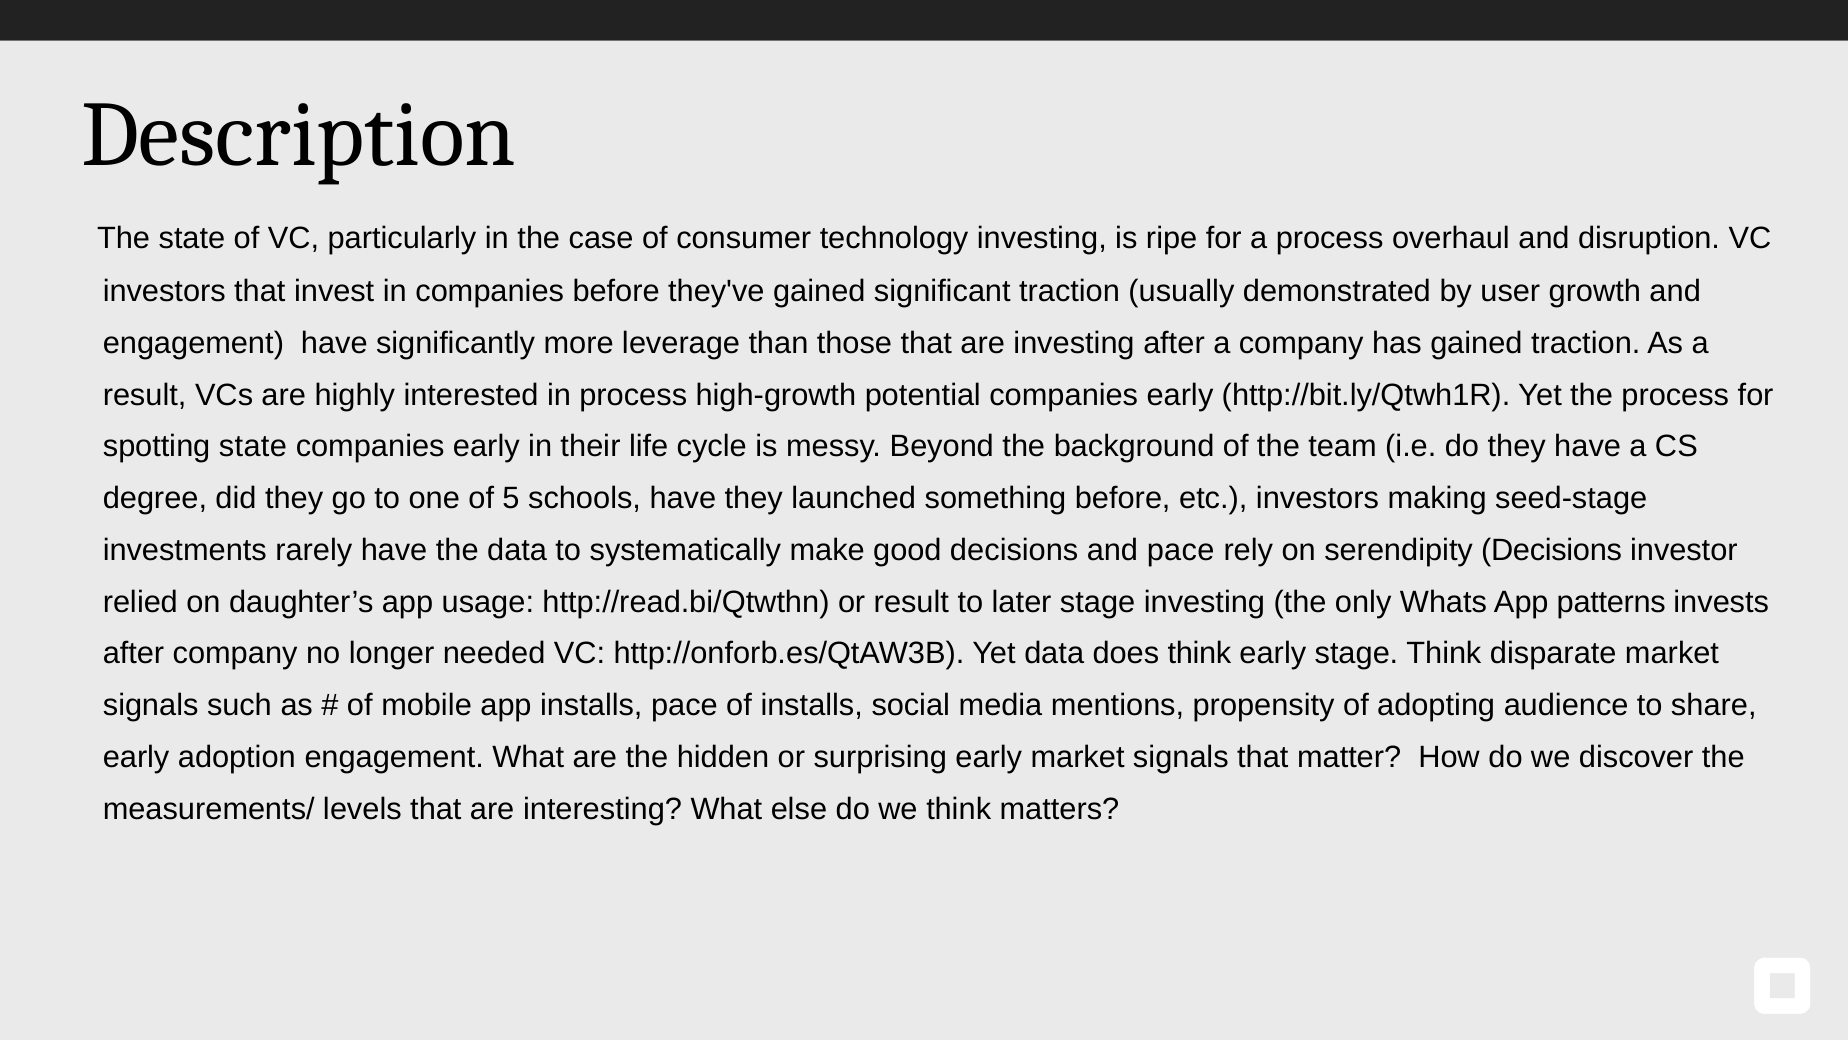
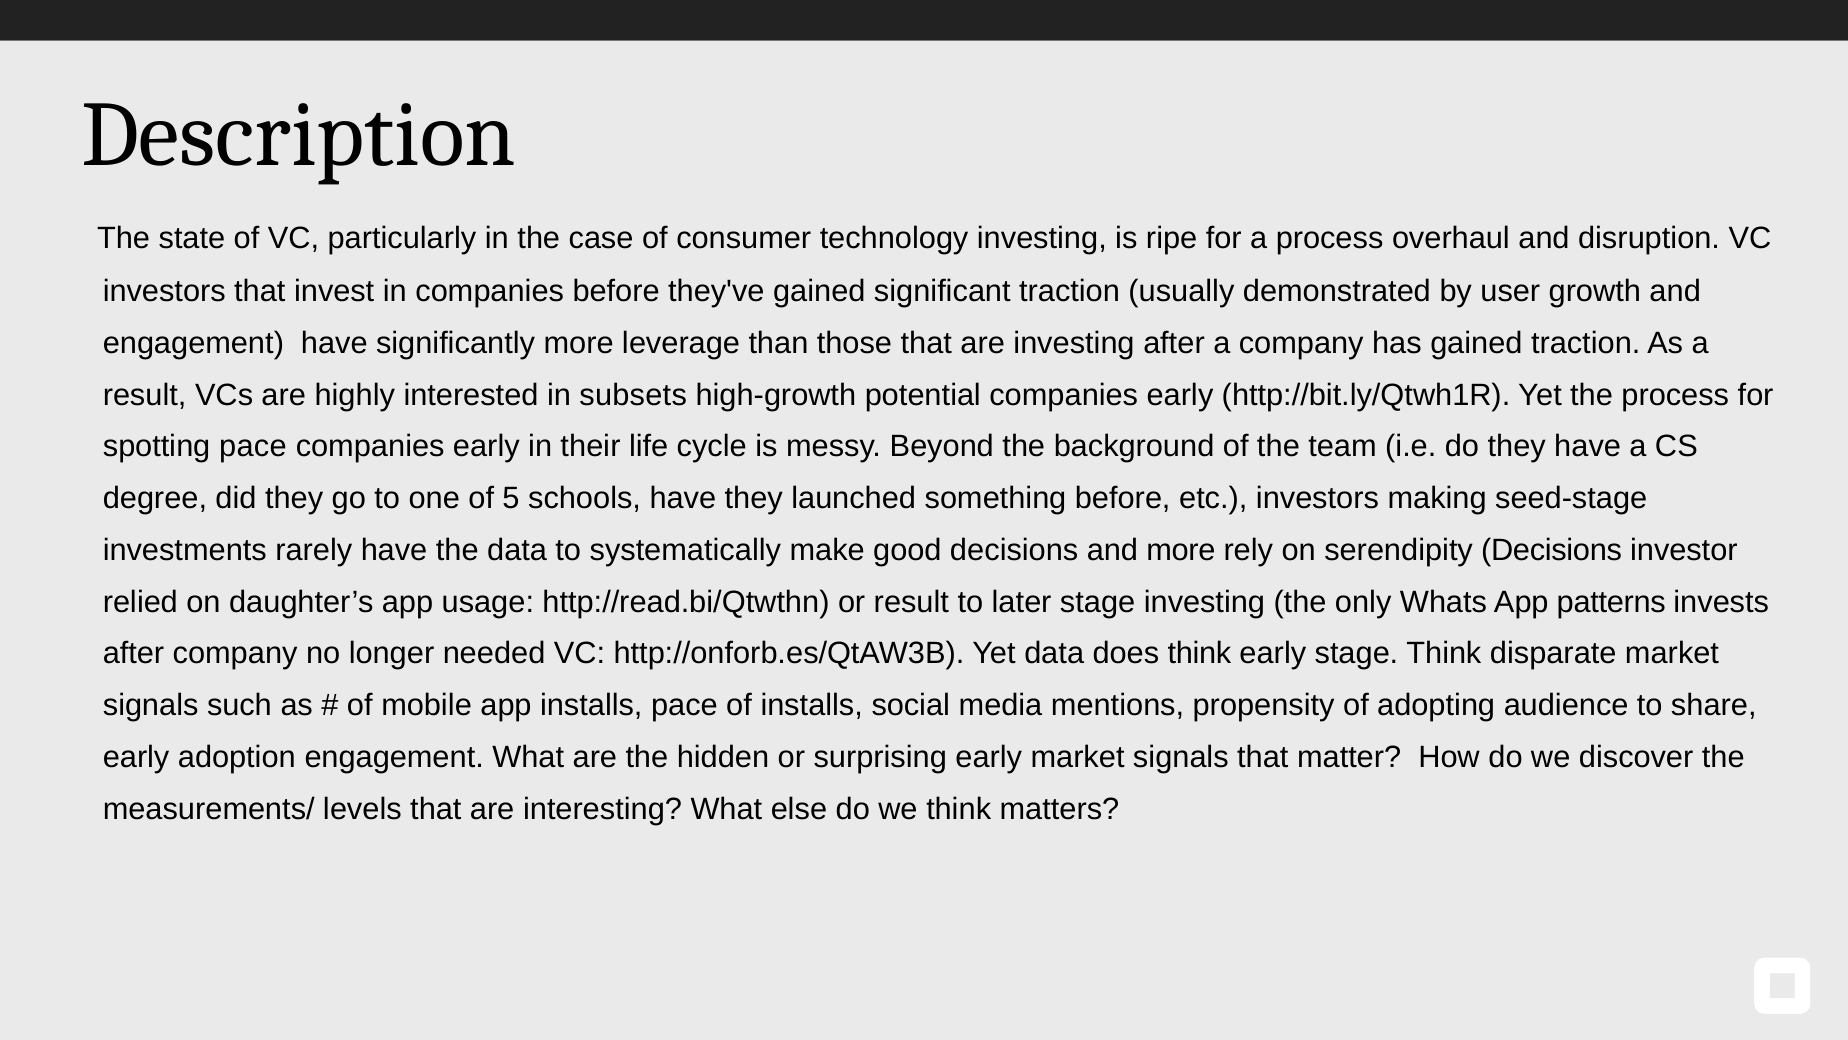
in process: process -> subsets
spotting state: state -> pace
and pace: pace -> more
